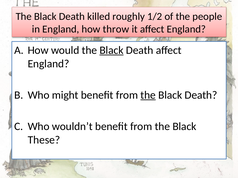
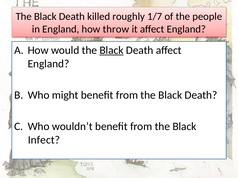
1/2: 1/2 -> 1/7
the at (148, 95) underline: present -> none
These: These -> Infect
